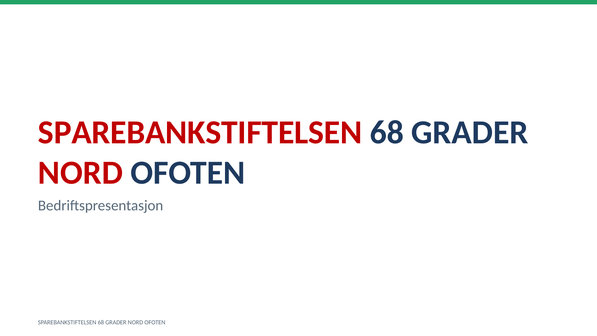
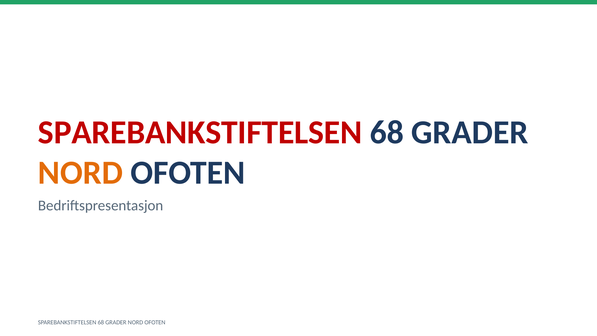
NORD at (80, 173) colour: red -> orange
